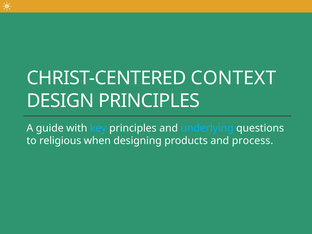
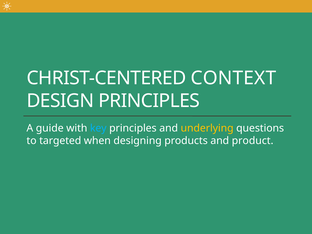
underlying colour: light blue -> yellow
religious: religious -> targeted
process: process -> product
